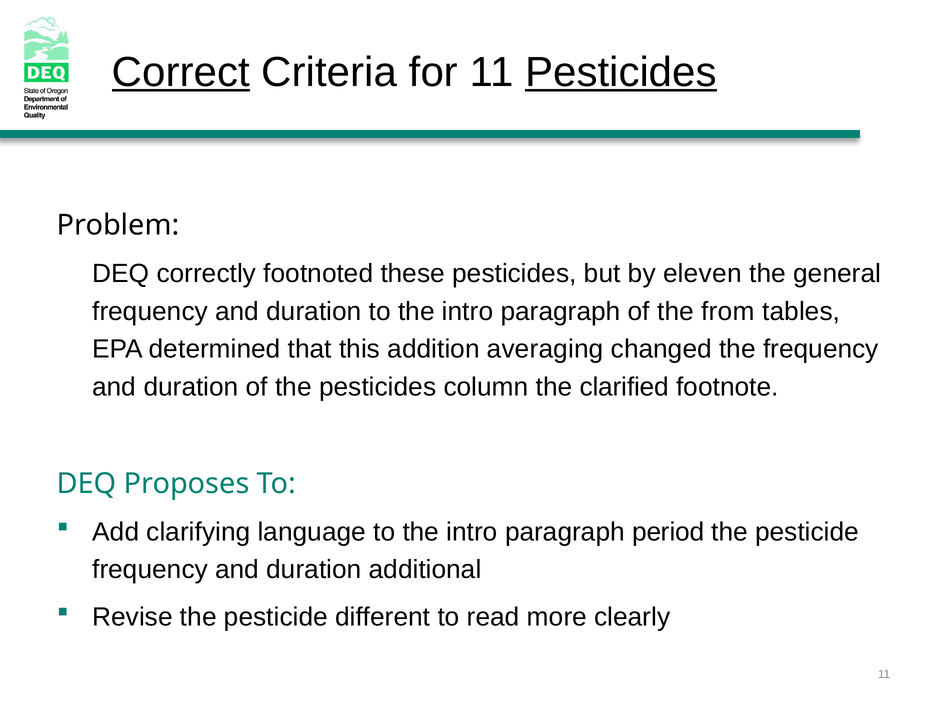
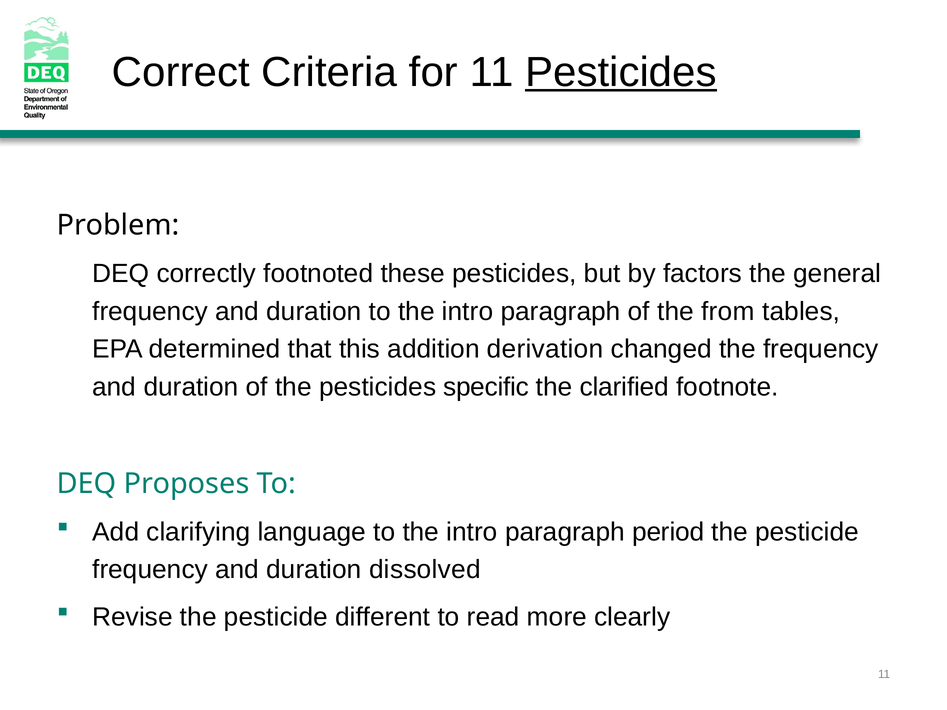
Correct underline: present -> none
eleven: eleven -> factors
averaging: averaging -> derivation
column: column -> specific
additional: additional -> dissolved
